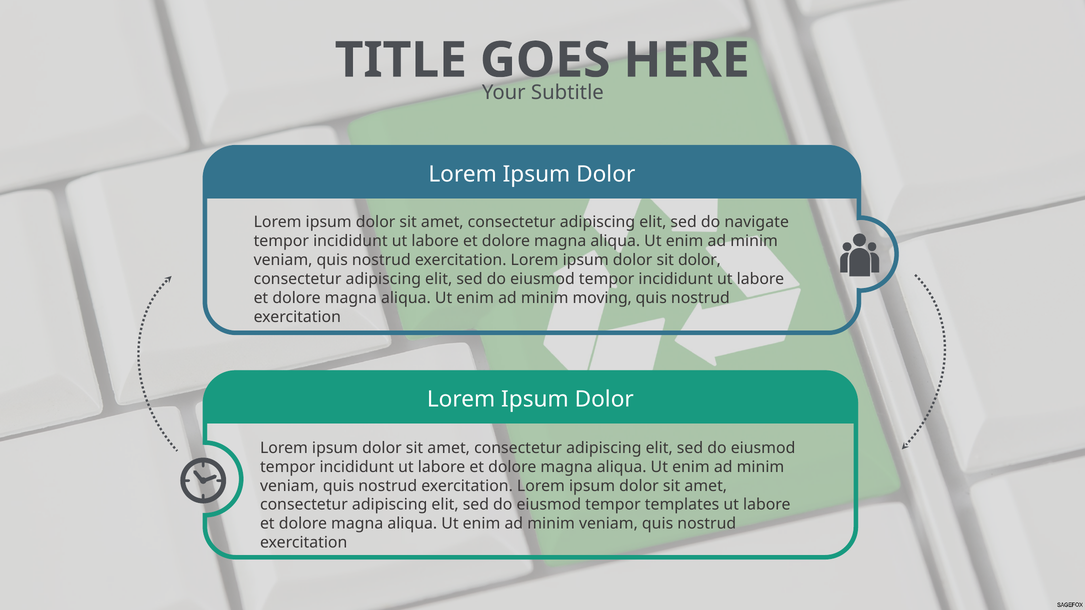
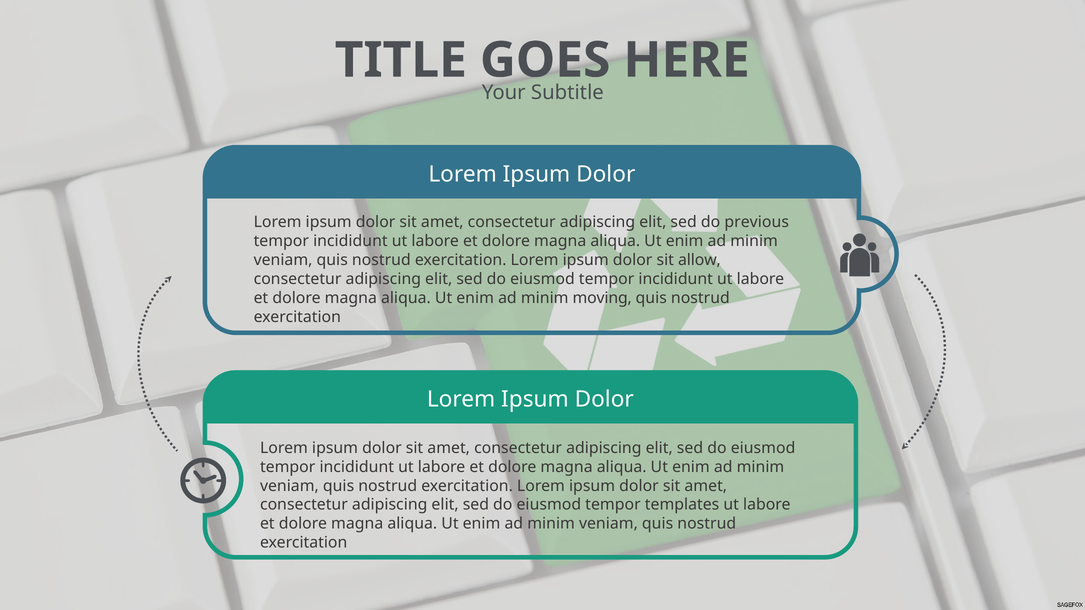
navigate: navigate -> previous
sit dolor: dolor -> allow
